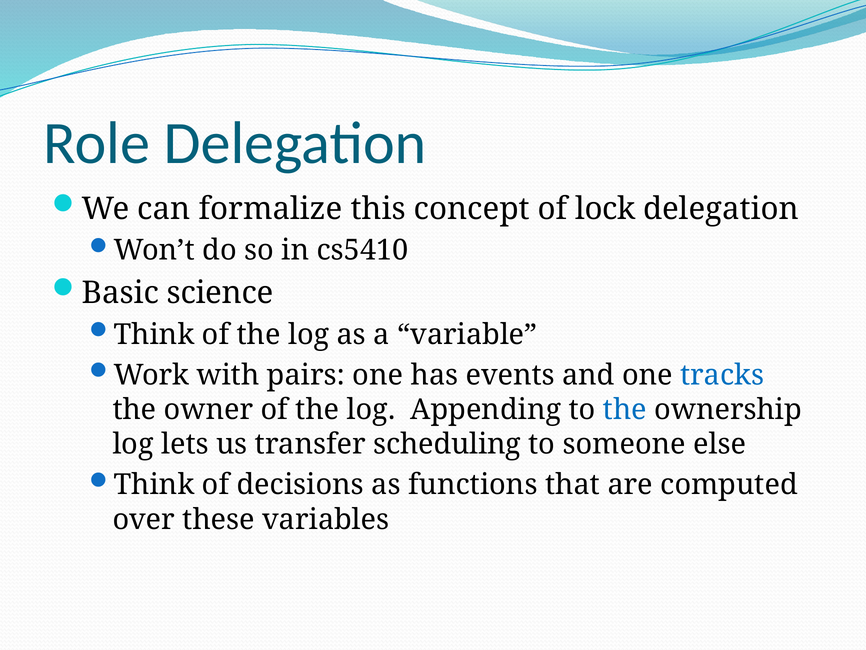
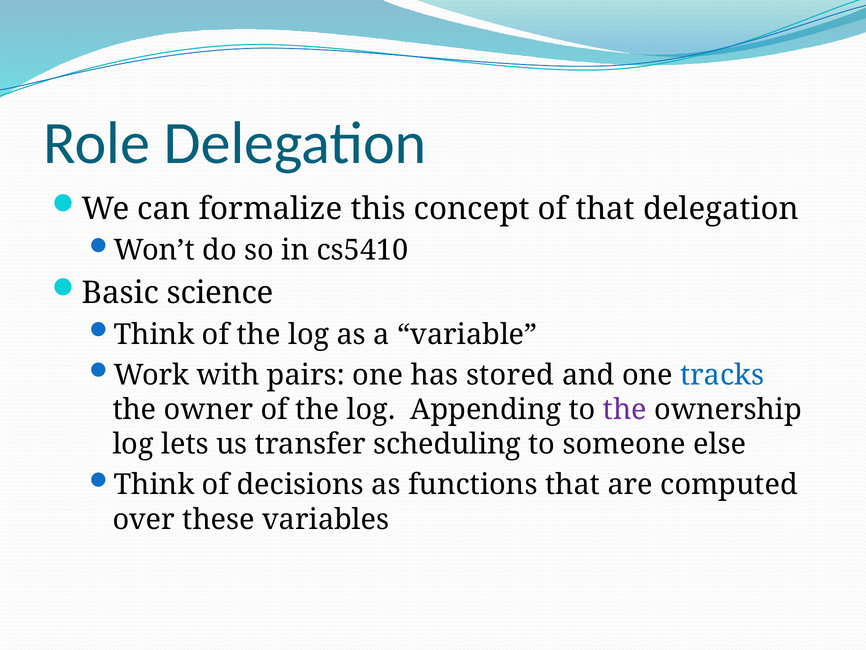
of lock: lock -> that
events: events -> stored
the at (625, 409) colour: blue -> purple
